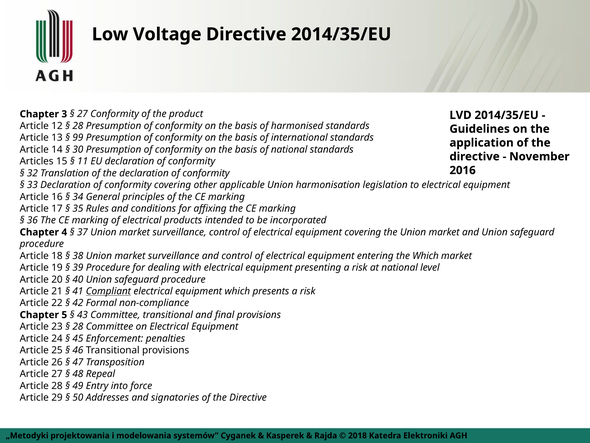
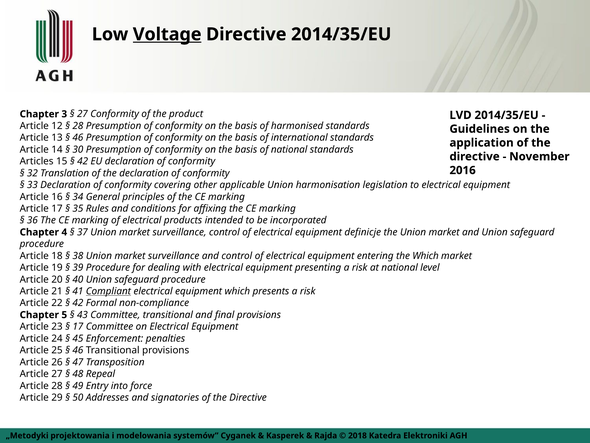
Voltage underline: none -> present
99 at (78, 138): 99 -> 46
11 at (83, 161): 11 -> 42
equipment covering: covering -> definicje
28 at (78, 326): 28 -> 17
